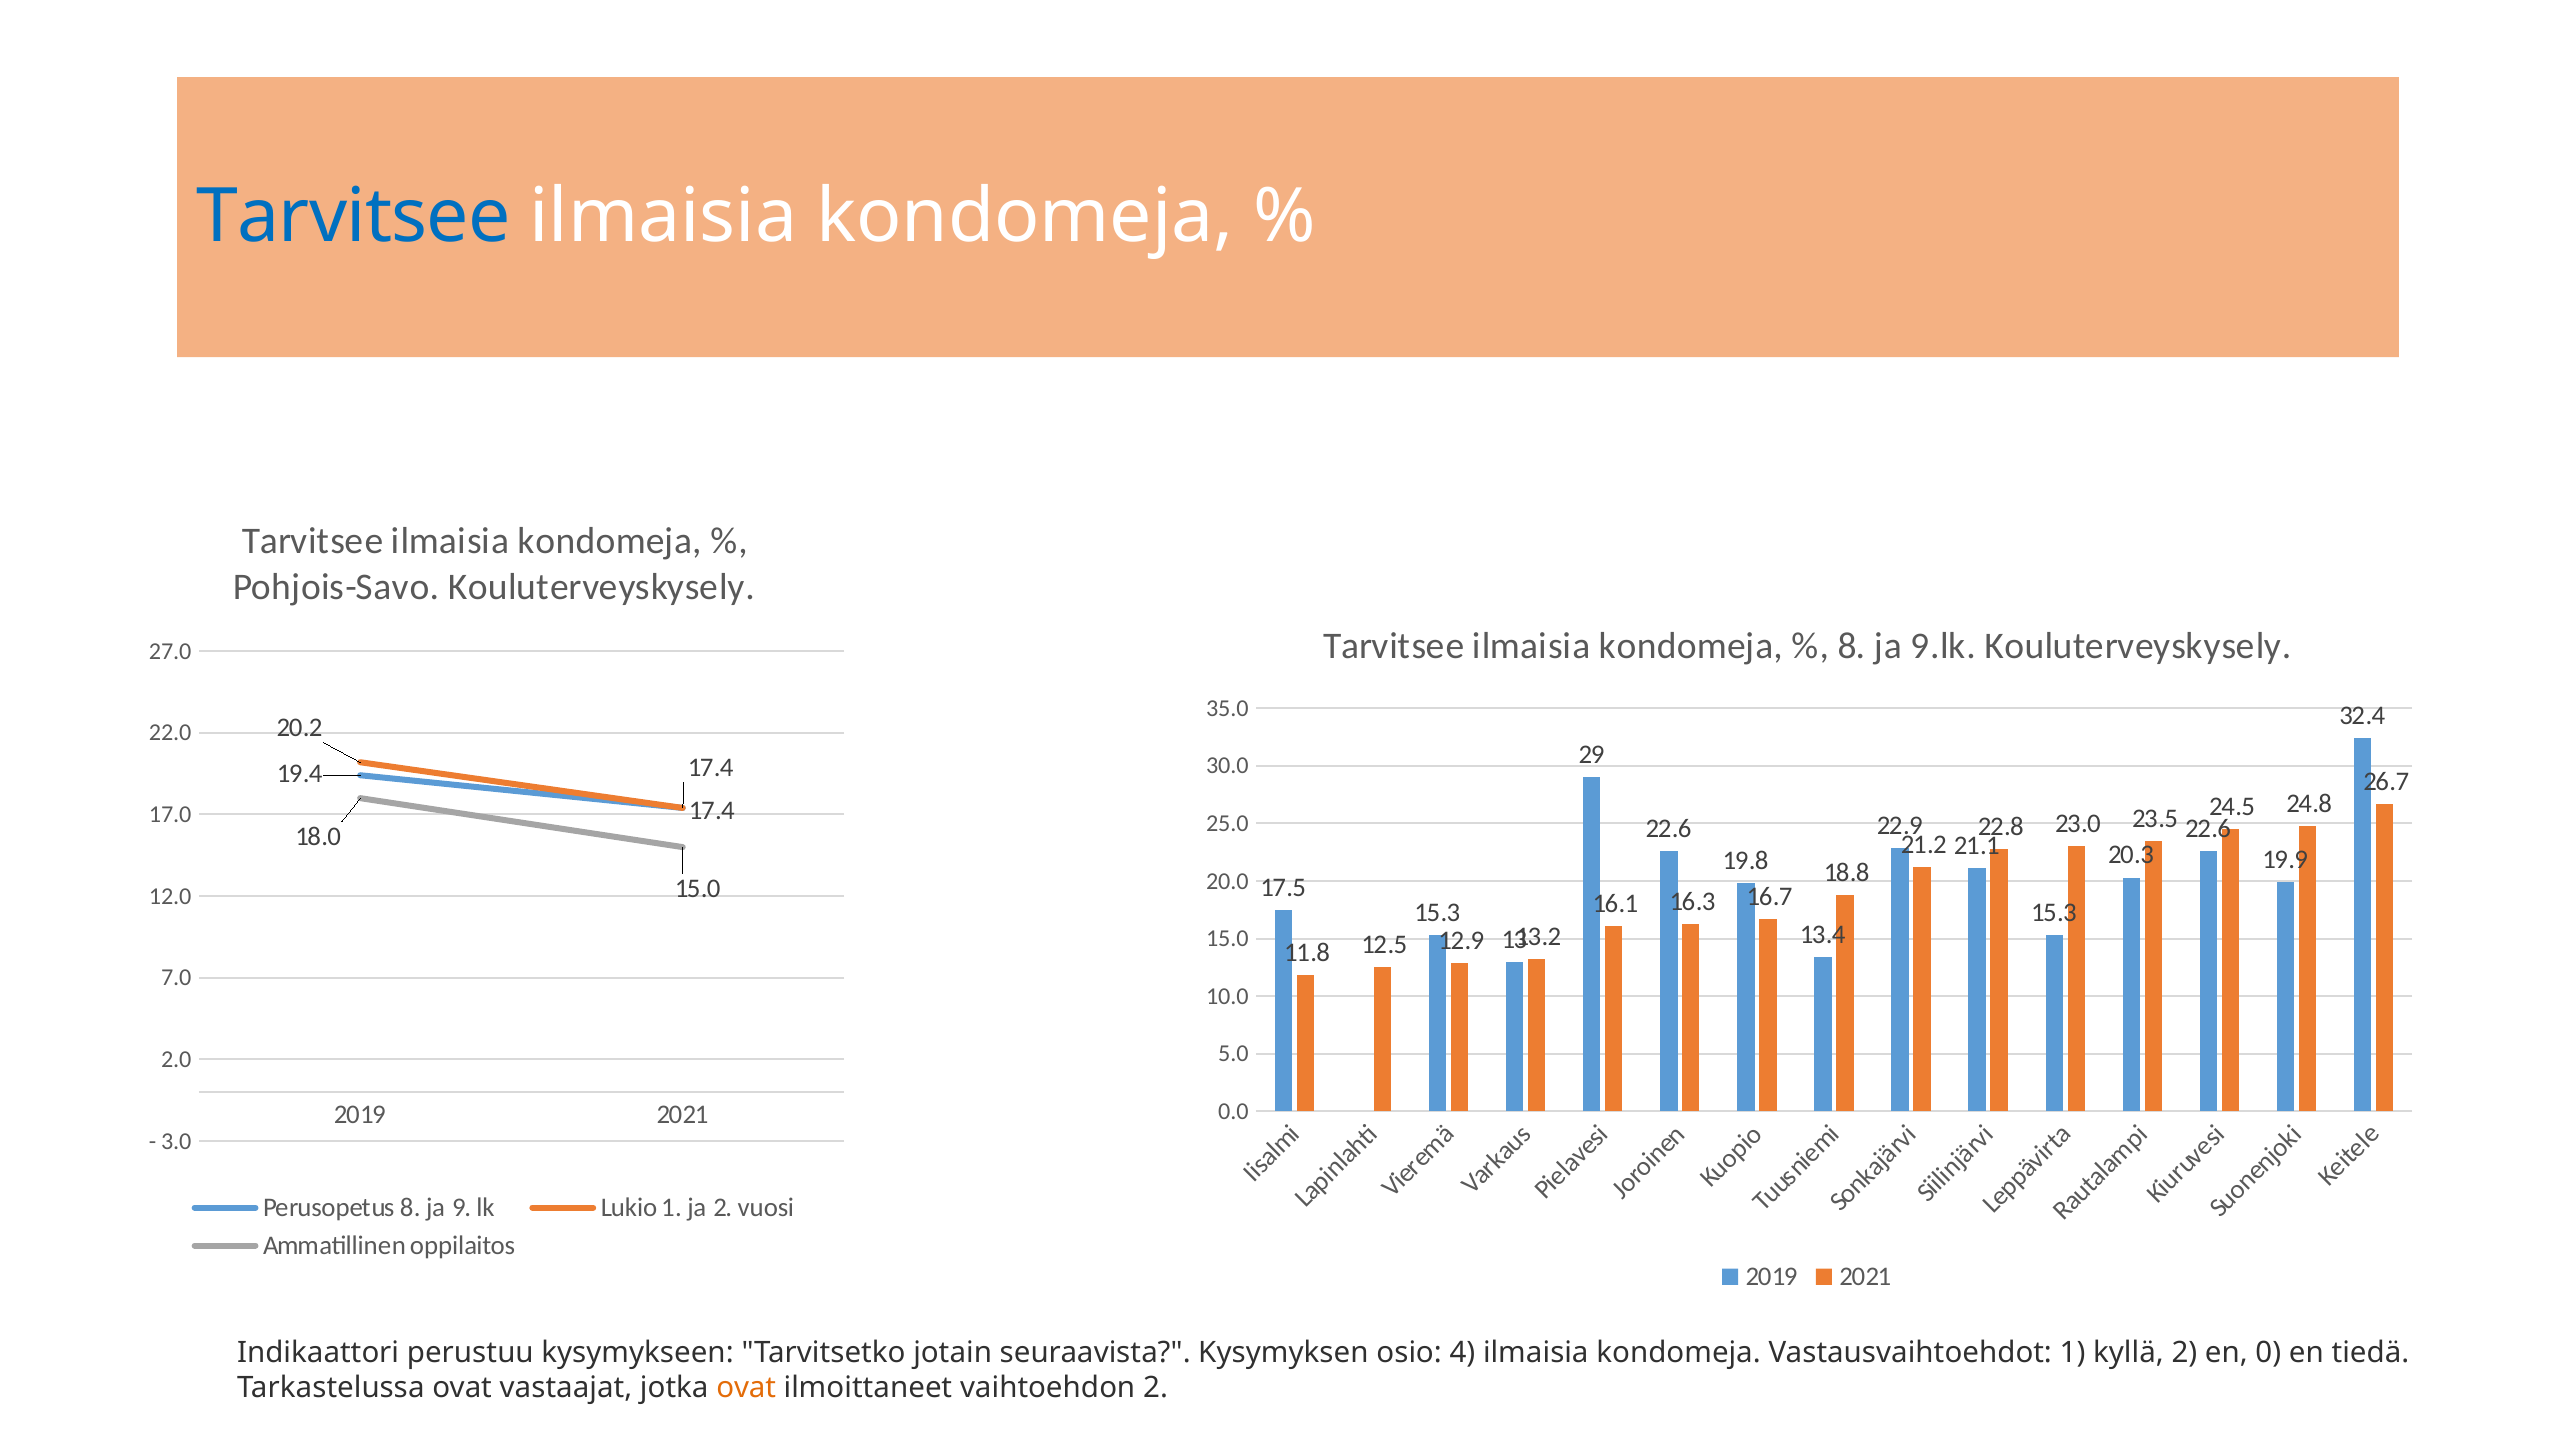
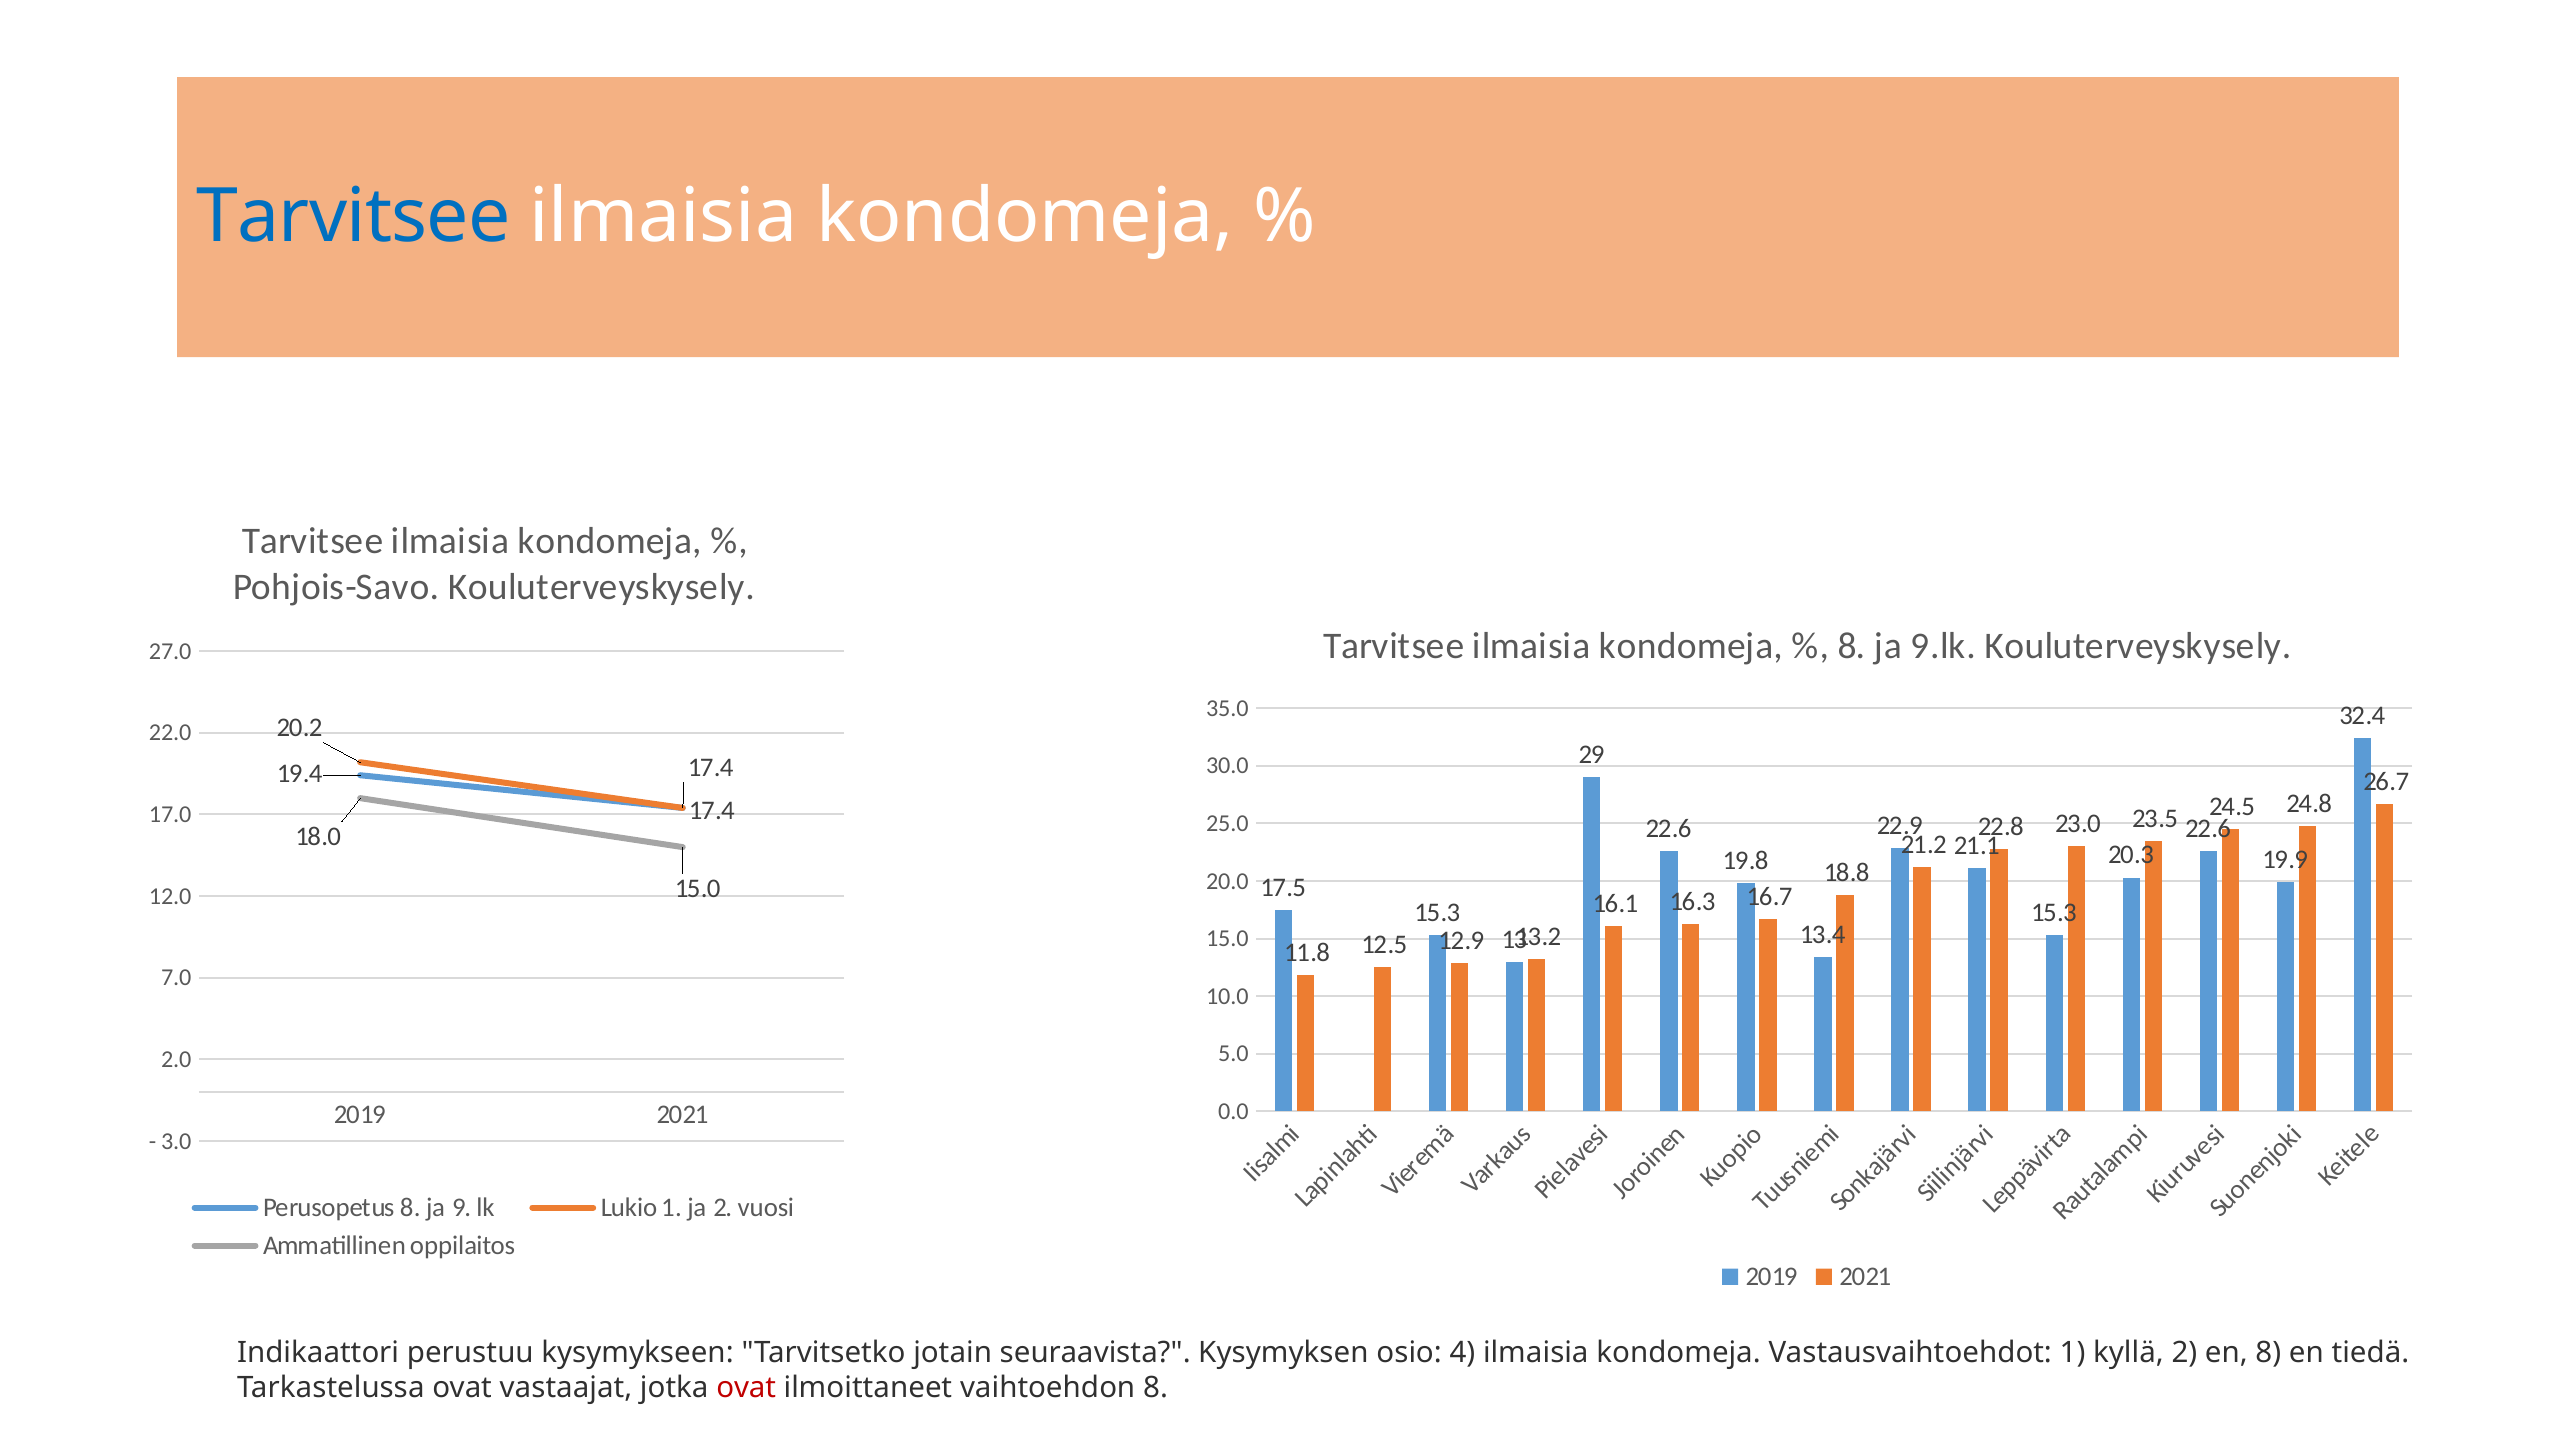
en 0: 0 -> 8
ovat at (746, 1388) colour: orange -> red
vaihtoehdon 2: 2 -> 8
